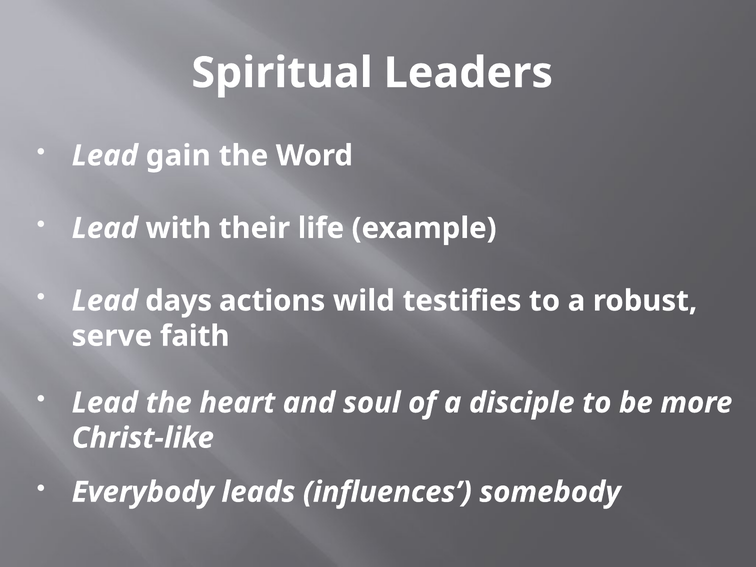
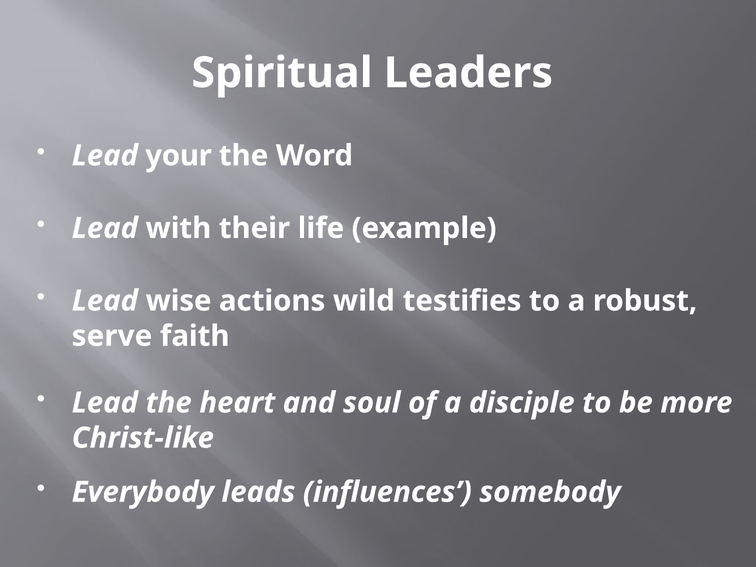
gain: gain -> your
days: days -> wise
